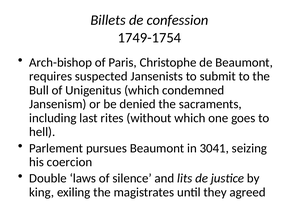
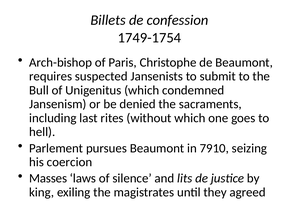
3041: 3041 -> 7910
Double: Double -> Masses
